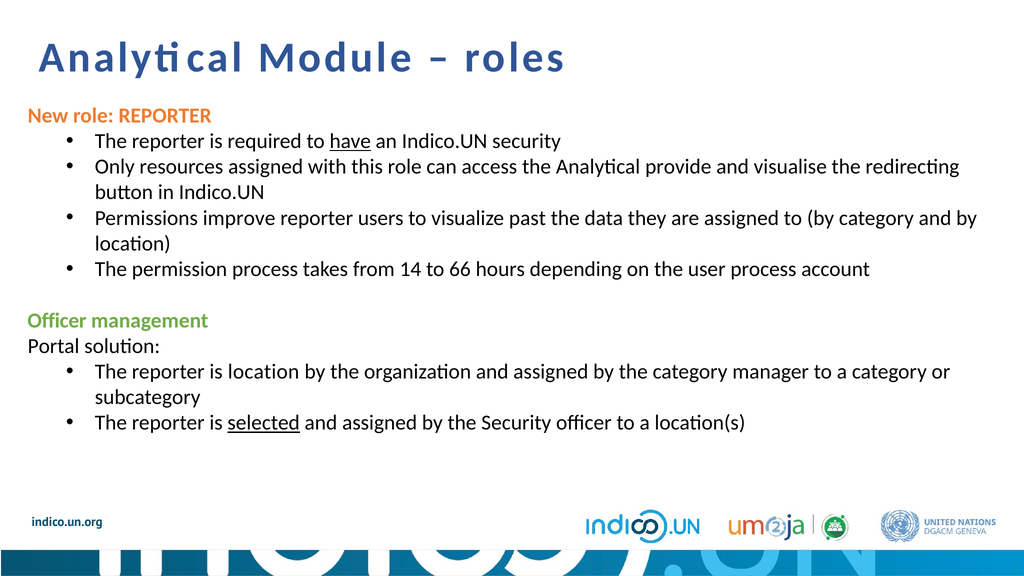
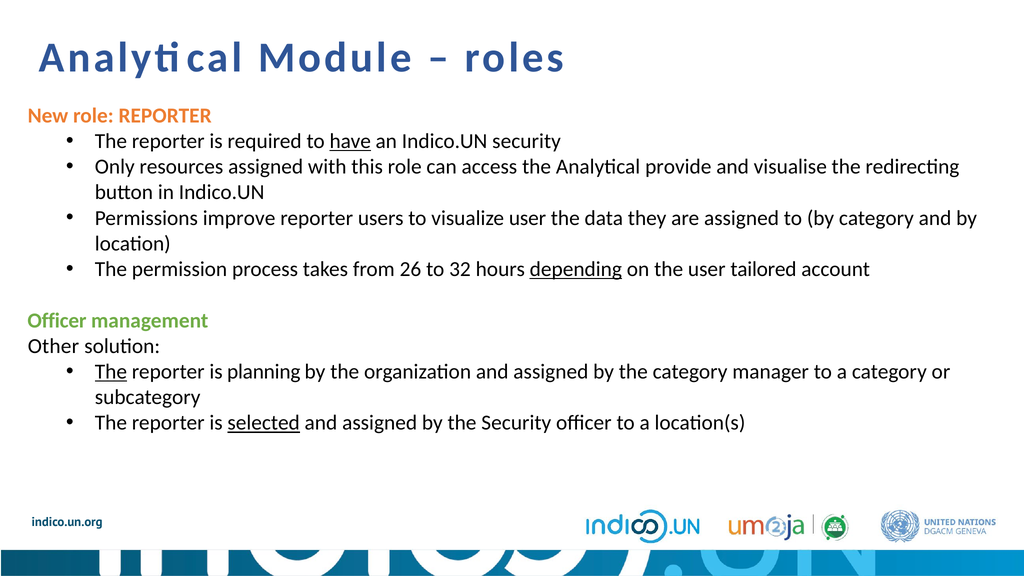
visualize past: past -> user
14: 14 -> 26
66: 66 -> 32
depending underline: none -> present
user process: process -> tailored
Portal: Portal -> Other
The at (111, 372) underline: none -> present
is location: location -> planning
